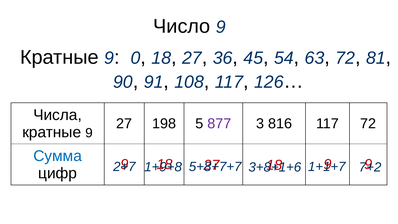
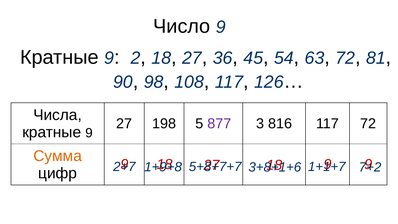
0: 0 -> 2
91: 91 -> 98
Сумма colour: blue -> orange
